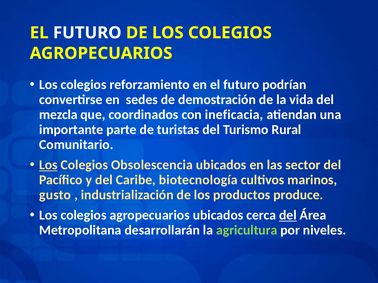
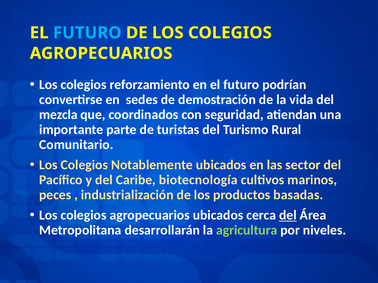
FUTURO at (87, 33) colour: white -> light blue
ineficacia: ineficacia -> seguridad
Los at (48, 165) underline: present -> none
Obsolescencia: Obsolescencia -> Notablemente
gusto: gusto -> peces
produce: produce -> basadas
